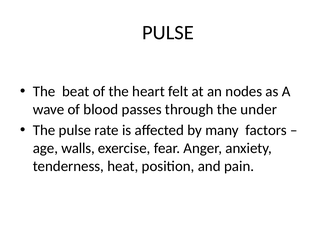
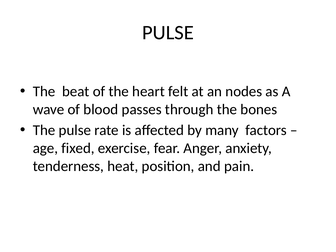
under: under -> bones
walls: walls -> fixed
